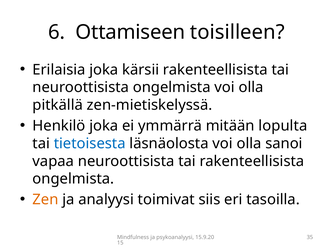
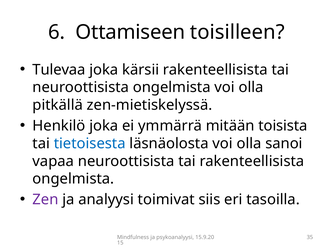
Erilaisia: Erilaisia -> Tulevaa
lopulta: lopulta -> toisista
Zen colour: orange -> purple
